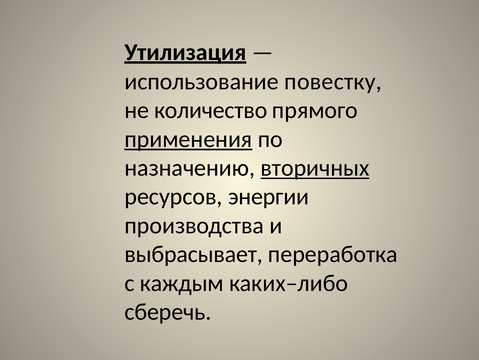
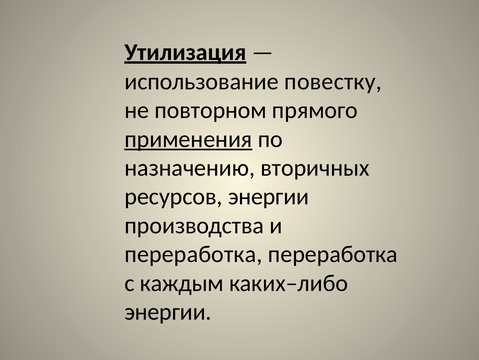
количество: количество -> повторном
вторичных underline: present -> none
выбрасывает at (194, 254): выбрасывает -> переработка
сберечь at (168, 311): сберечь -> энергии
